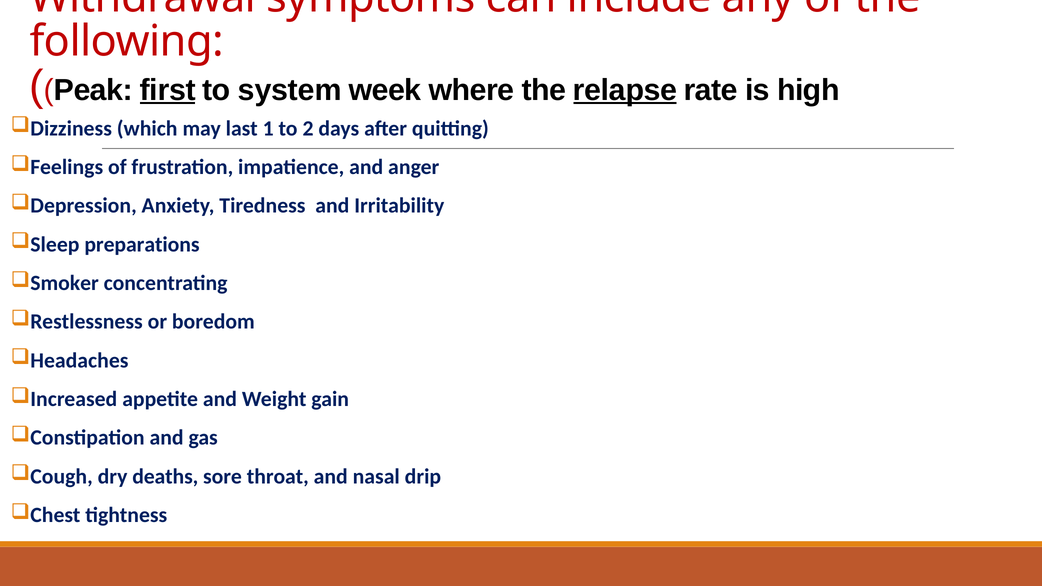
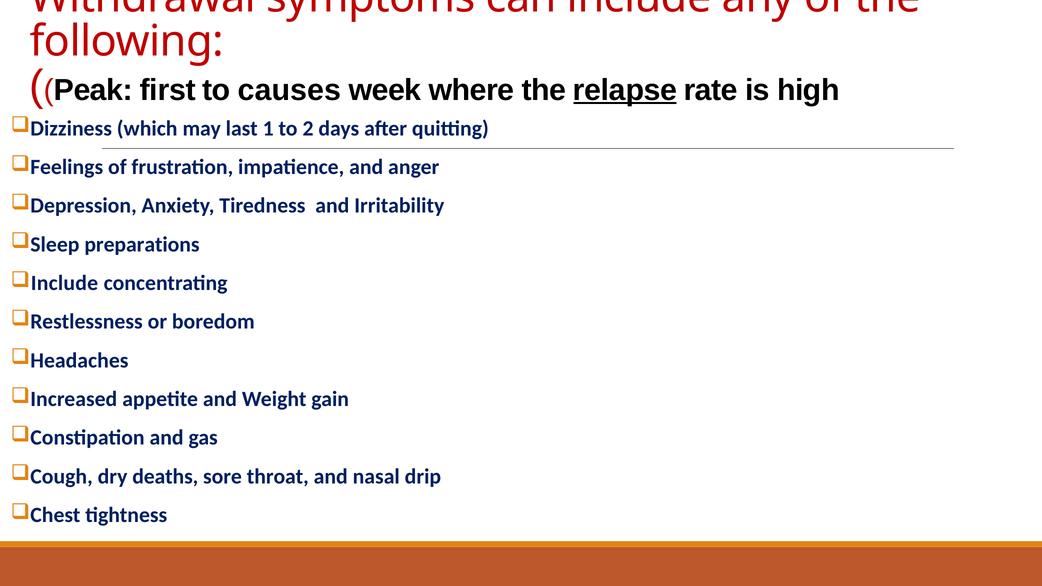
first underline: present -> none
system: system -> causes
Smoker at (65, 283): Smoker -> Include
